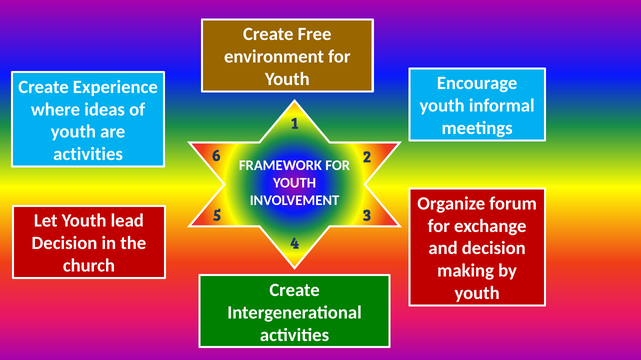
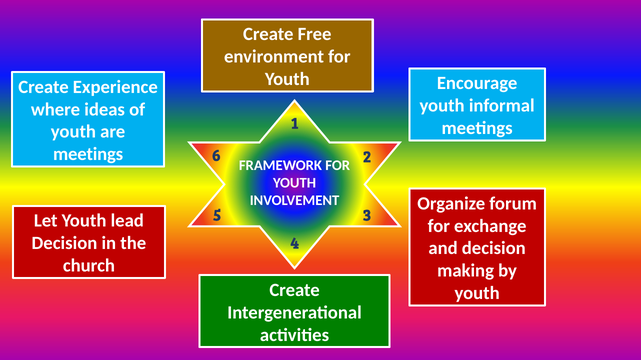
activities at (88, 154): activities -> meetings
